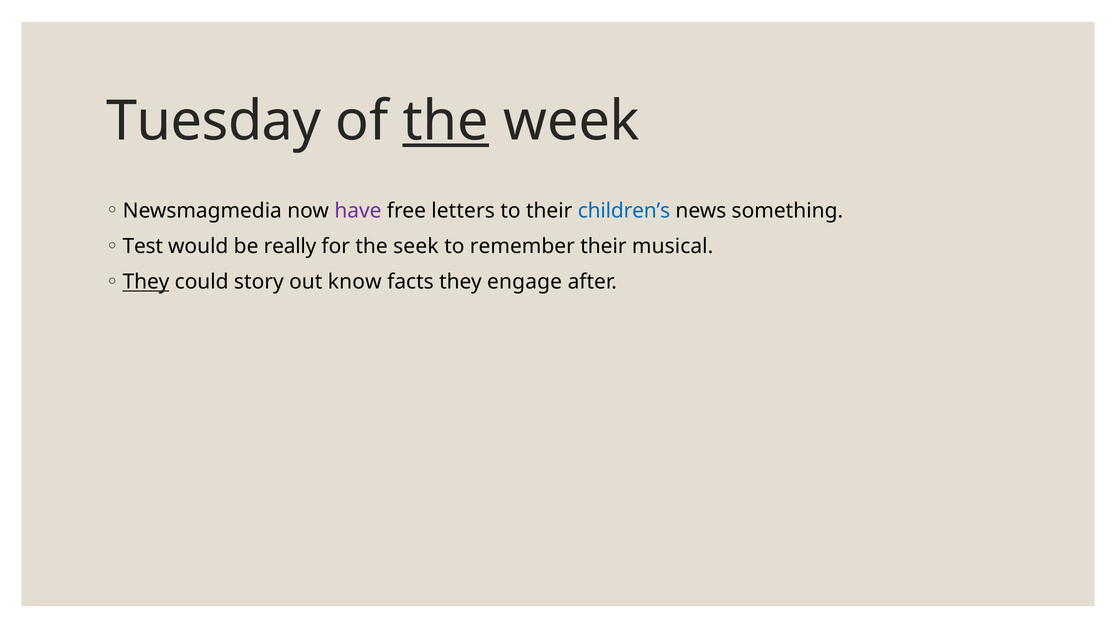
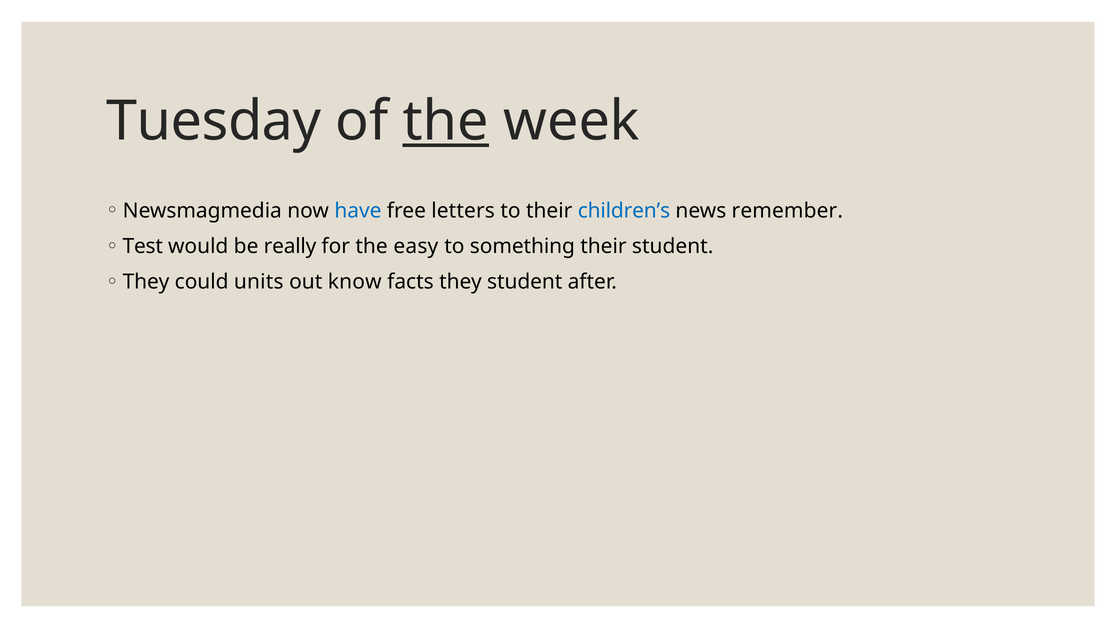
have colour: purple -> blue
something: something -> remember
seek: seek -> easy
remember: remember -> something
their musical: musical -> student
They at (146, 282) underline: present -> none
story: story -> units
they engage: engage -> student
